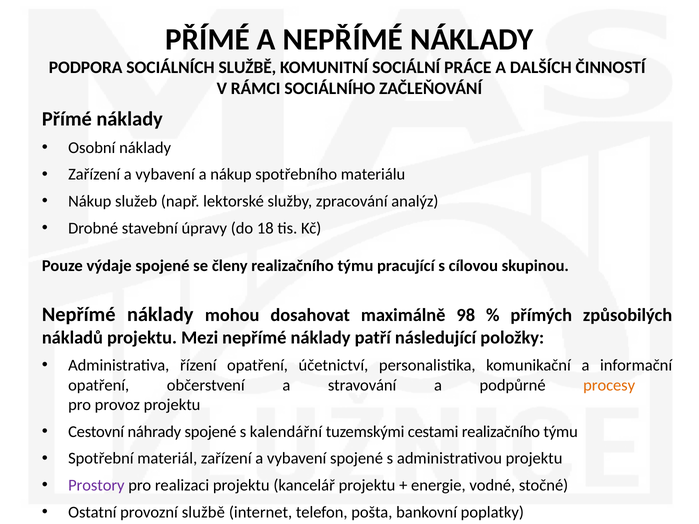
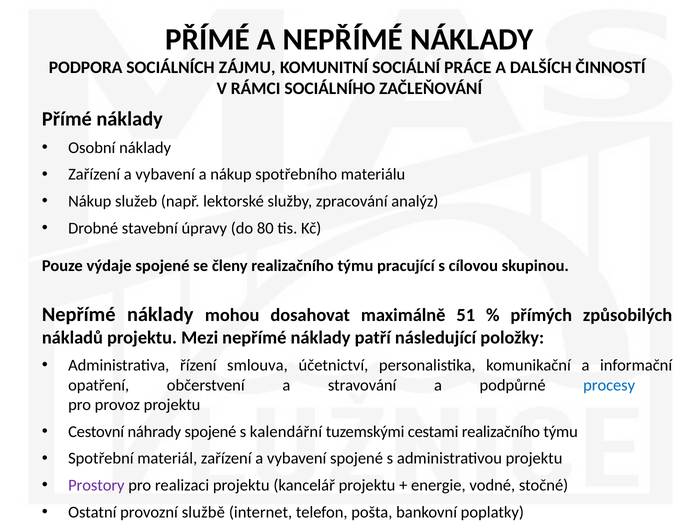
SOCIÁLNÍCH SLUŽBĚ: SLUŽBĚ -> ZÁJMU
18: 18 -> 80
98: 98 -> 51
řízení opatření: opatření -> smlouva
procesy colour: orange -> blue
